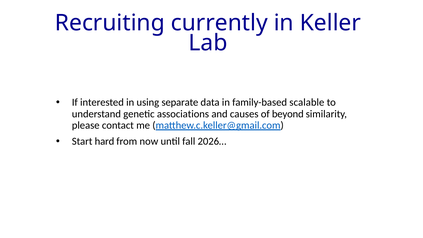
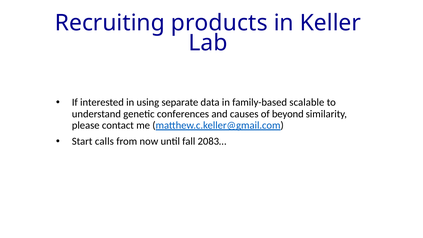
currently: currently -> products
associations: associations -> conferences
hard: hard -> calls
2026…: 2026… -> 2083…
